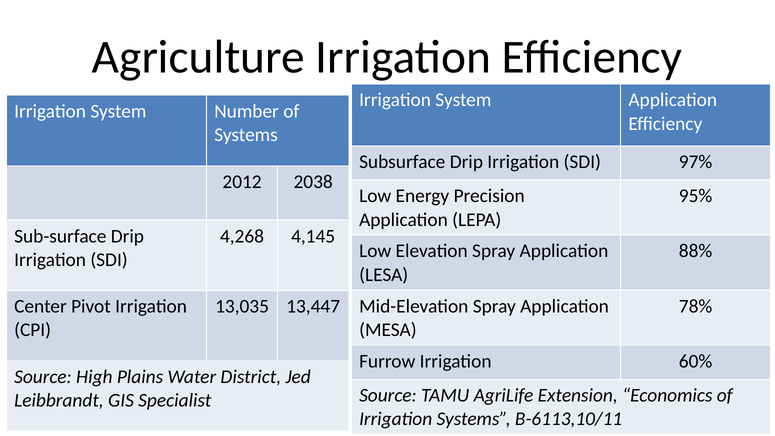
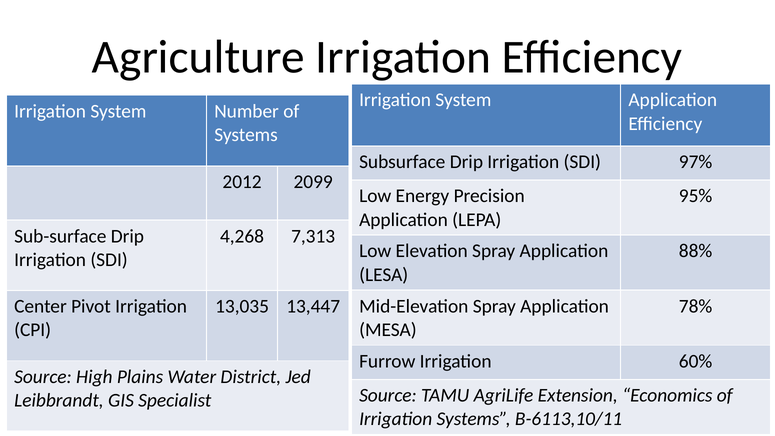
2038: 2038 -> 2099
4,145: 4,145 -> 7,313
